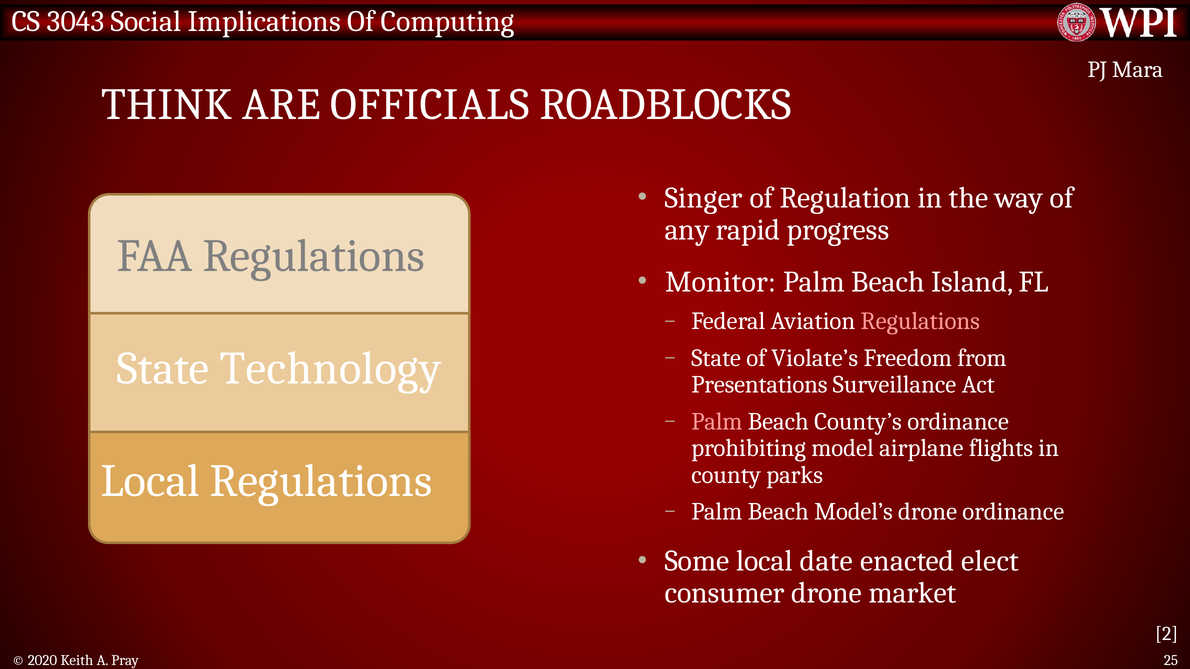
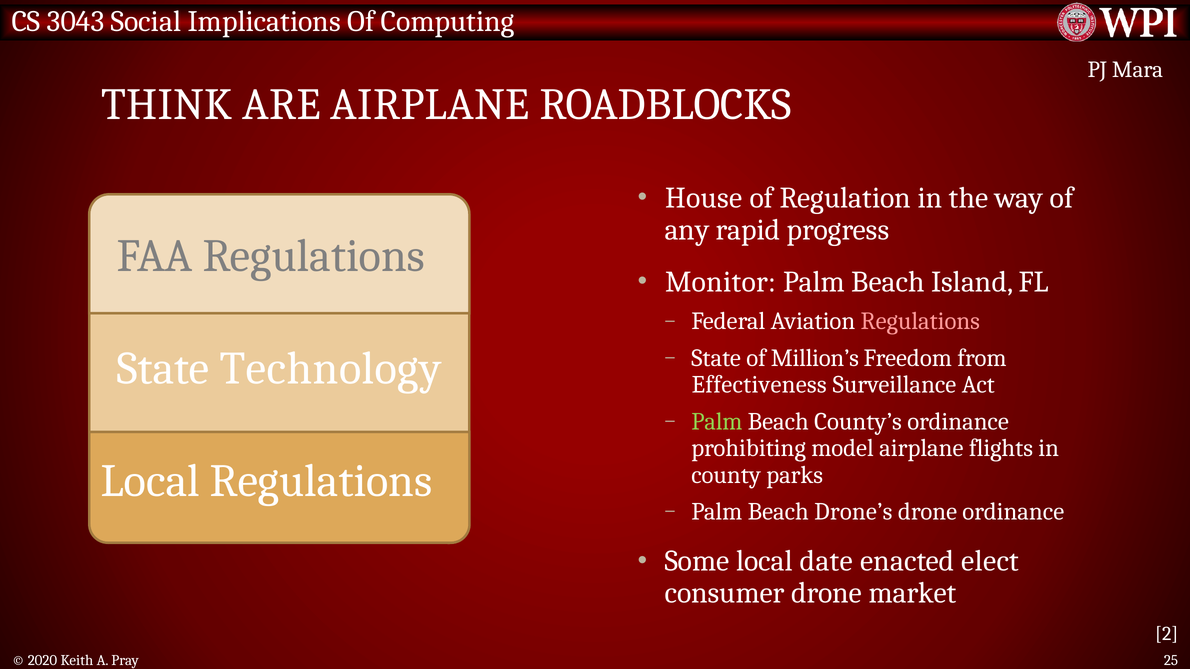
ARE OFFICIALS: OFFICIALS -> AIRPLANE
Singer: Singer -> House
Violate’s: Violate’s -> Million’s
Presentations: Presentations -> Effectiveness
Palm at (717, 422) colour: pink -> light green
Model’s: Model’s -> Drone’s
